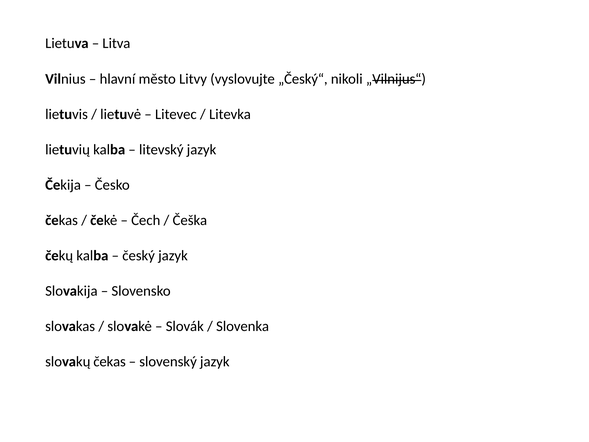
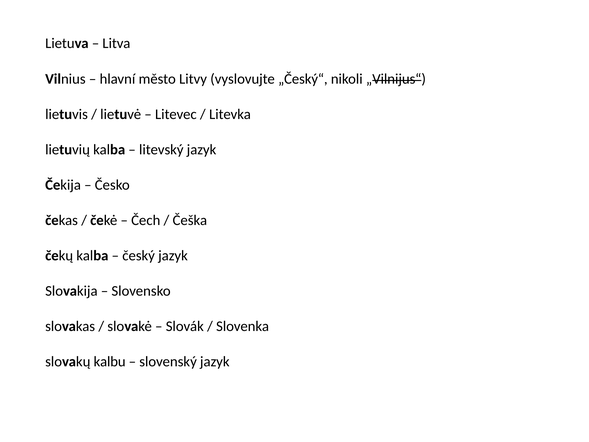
slovakų čekas: čekas -> kalbu
